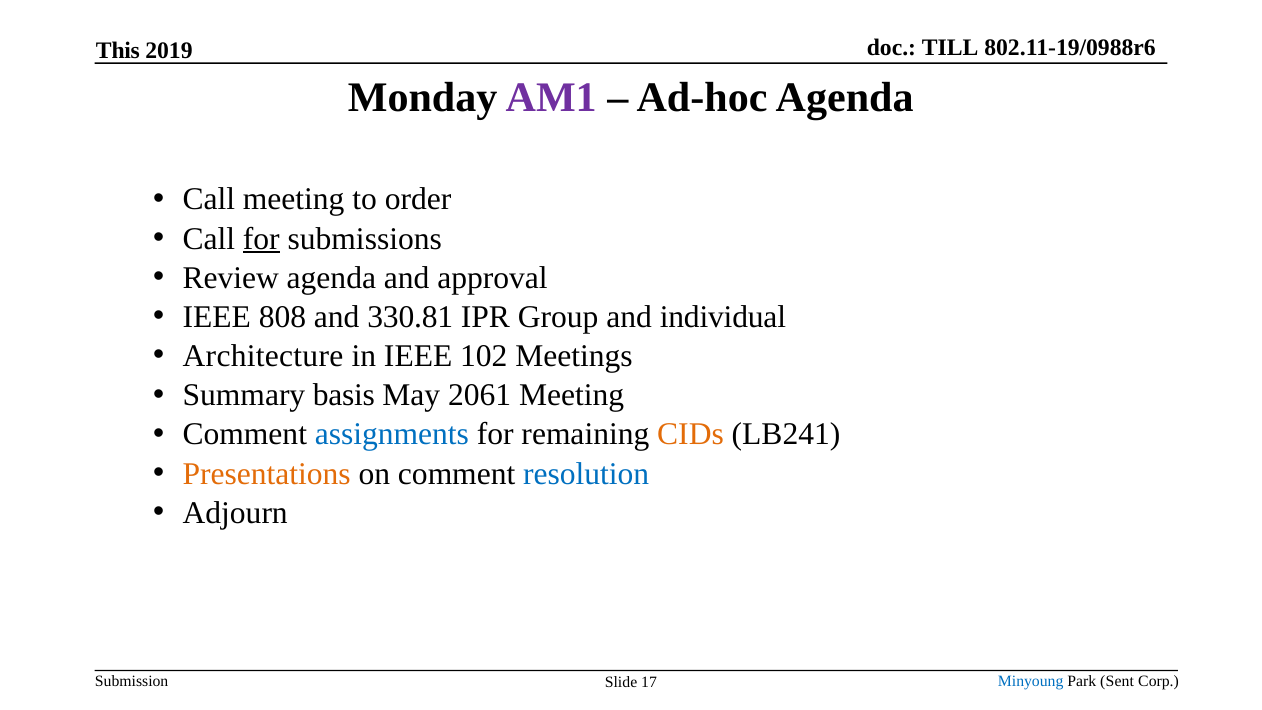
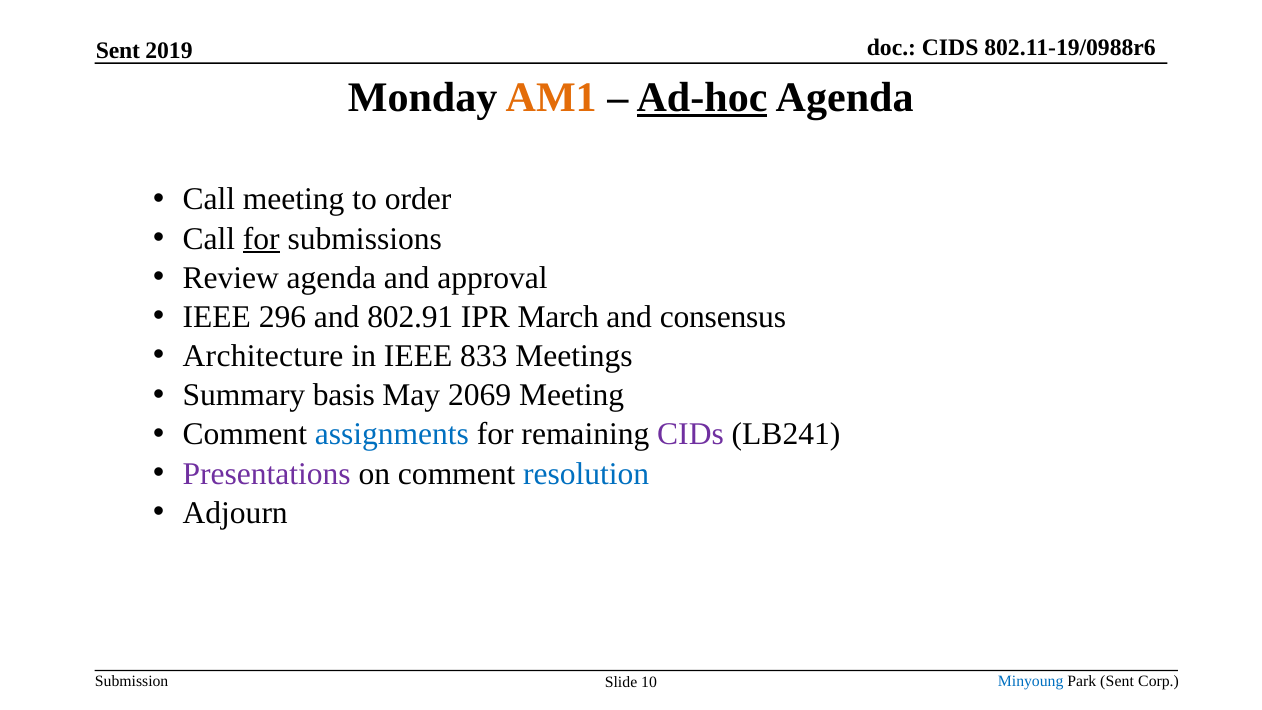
TILL at (950, 48): TILL -> CIDS
This at (118, 51): This -> Sent
AM1 colour: purple -> orange
Ad-hoc underline: none -> present
808: 808 -> 296
330.81: 330.81 -> 802.91
Group: Group -> March
individual: individual -> consensus
102: 102 -> 833
2061: 2061 -> 2069
CIDs at (691, 434) colour: orange -> purple
Presentations colour: orange -> purple
17: 17 -> 10
